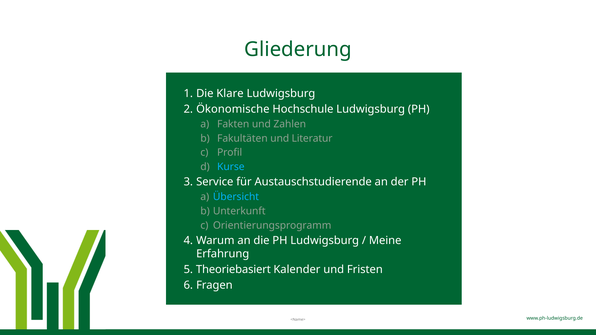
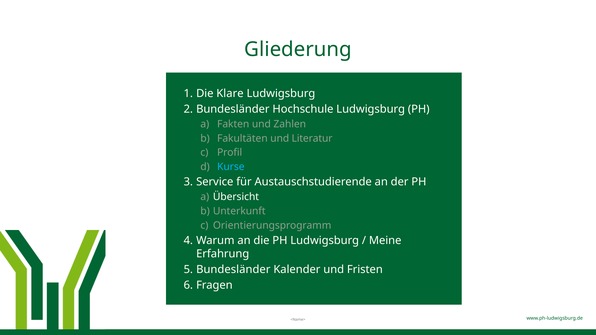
Ökonomische at (233, 109): Ökonomische -> Bundesländer
Übersicht colour: light blue -> white
Theoriebasiert at (233, 270): Theoriebasiert -> Bundesländer
